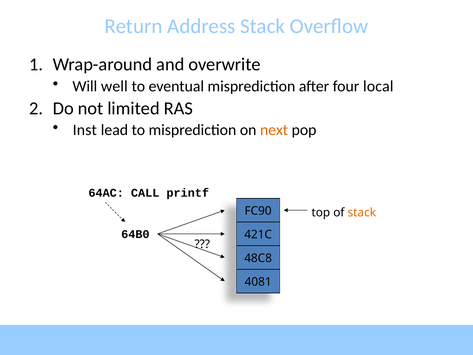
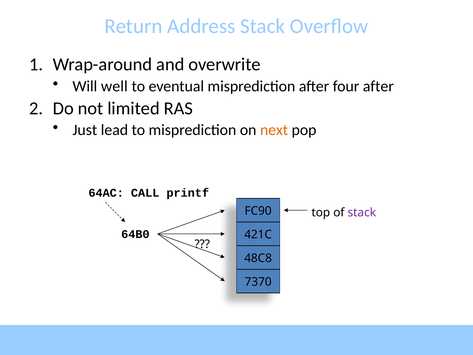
four local: local -> after
Inst: Inst -> Just
stack at (362, 213) colour: orange -> purple
4081: 4081 -> 7370
